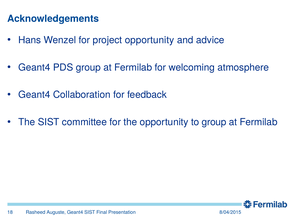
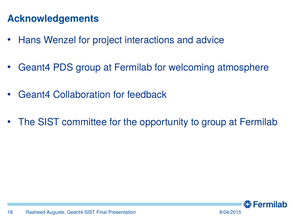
project opportunity: opportunity -> interactions
